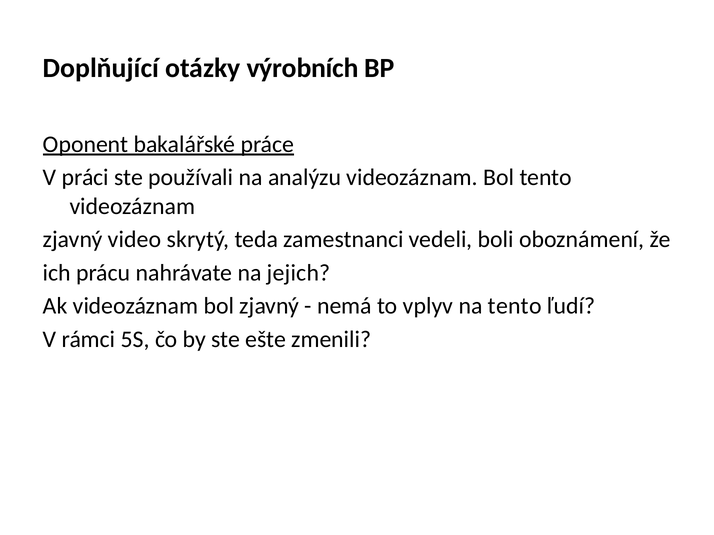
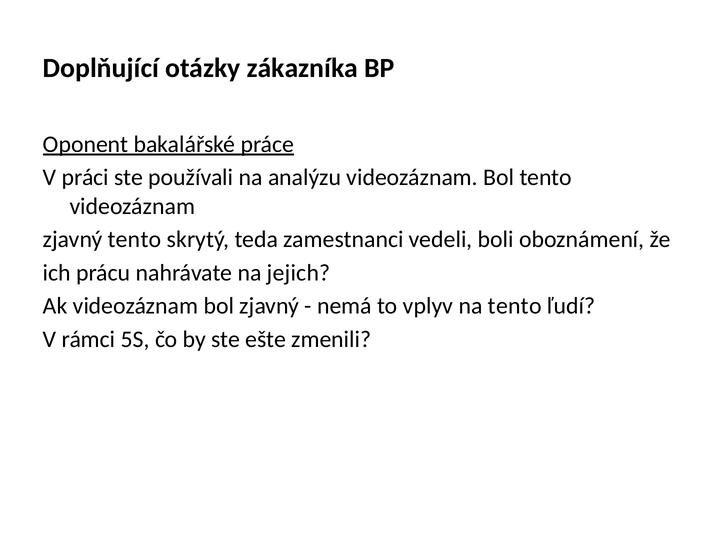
výrobních: výrobních -> zákazníka
zjavný video: video -> tento
